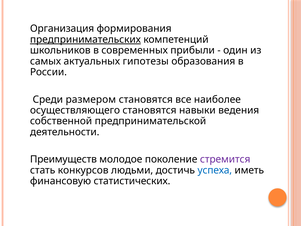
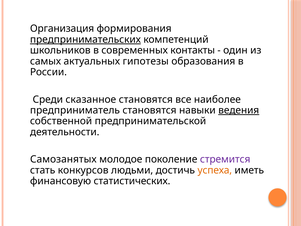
прибыли: прибыли -> контакты
размером: размером -> сказанное
осуществляющего: осуществляющего -> предприниматель
ведения underline: none -> present
Преимуществ: Преимуществ -> Самозанятых
успеха colour: blue -> orange
